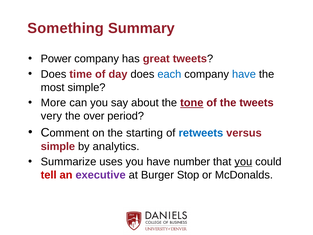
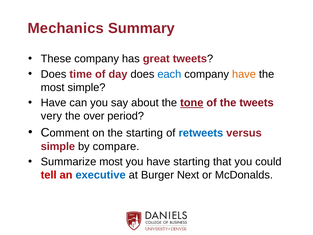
Something: Something -> Mechanics
Power: Power -> These
have at (244, 74) colour: blue -> orange
More at (53, 103): More -> Have
analytics: analytics -> compare
Summarize uses: uses -> most
have number: number -> starting
you at (243, 162) underline: present -> none
executive colour: purple -> blue
Stop: Stop -> Next
